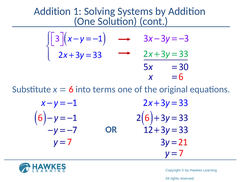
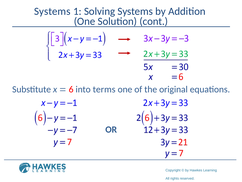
Addition at (52, 11): Addition -> Systems
